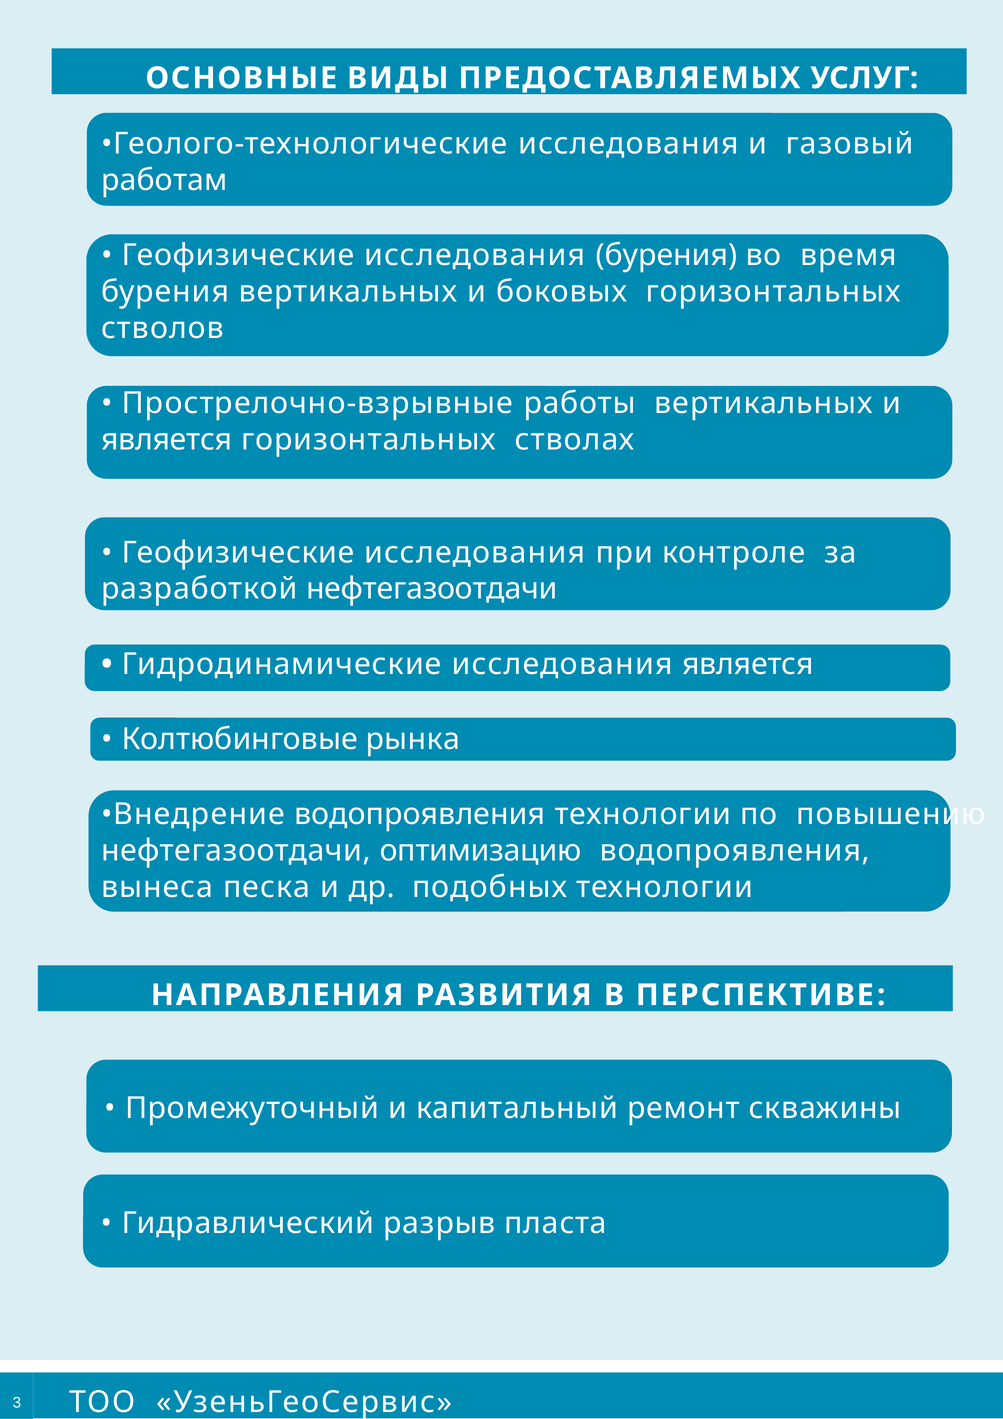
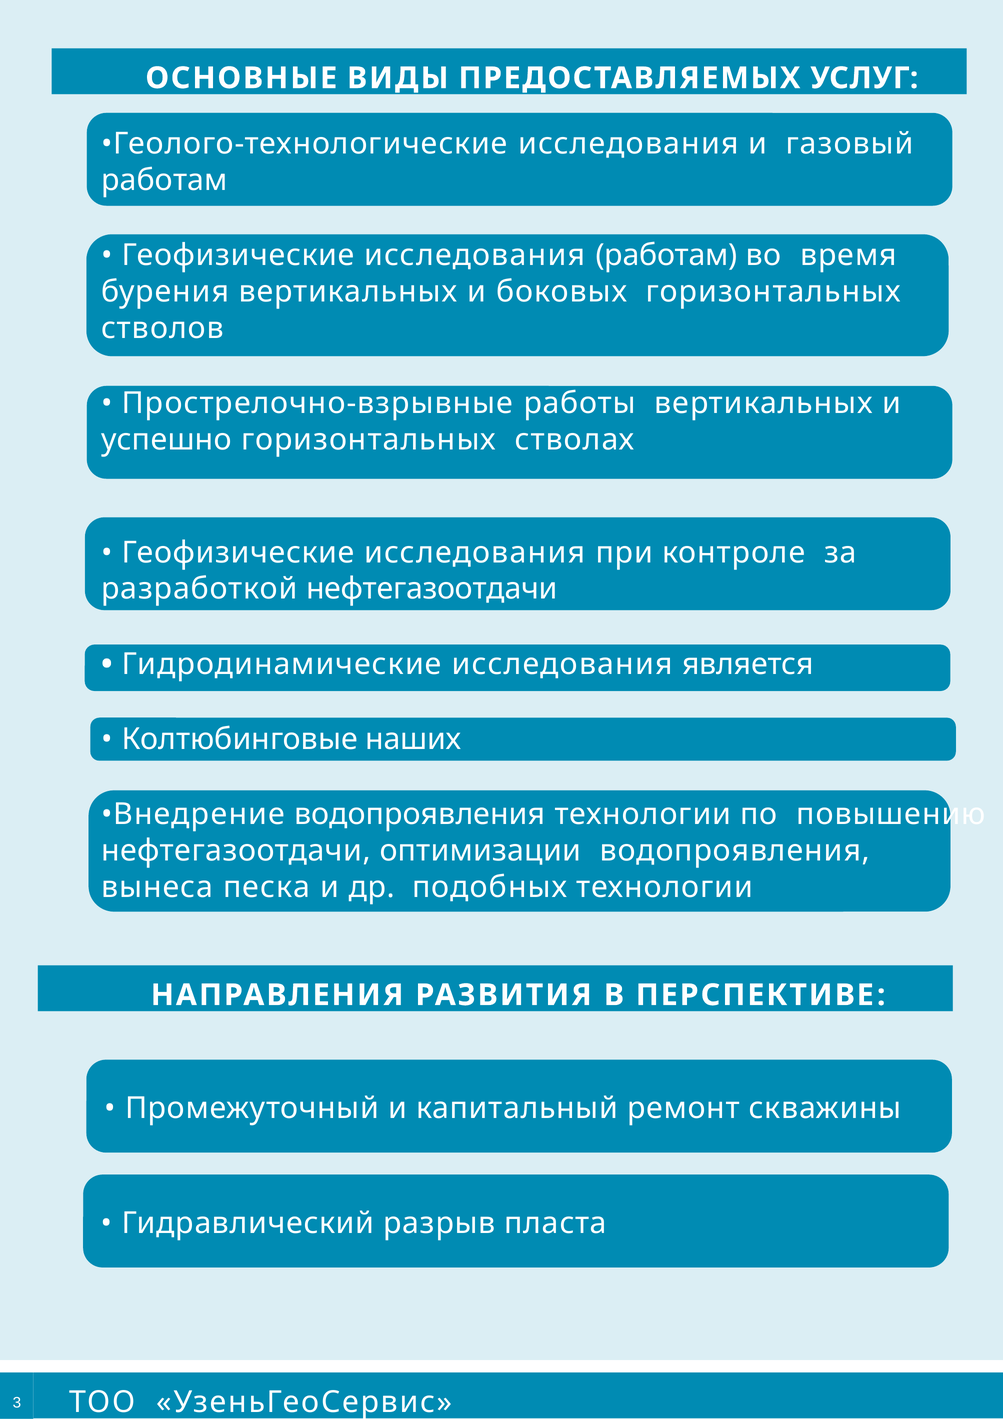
исследования бурения: бурения -> работам
является at (167, 440): является -> успешно
рынка: рынка -> наших
оптимизацию: оптимизацию -> оптимизации
